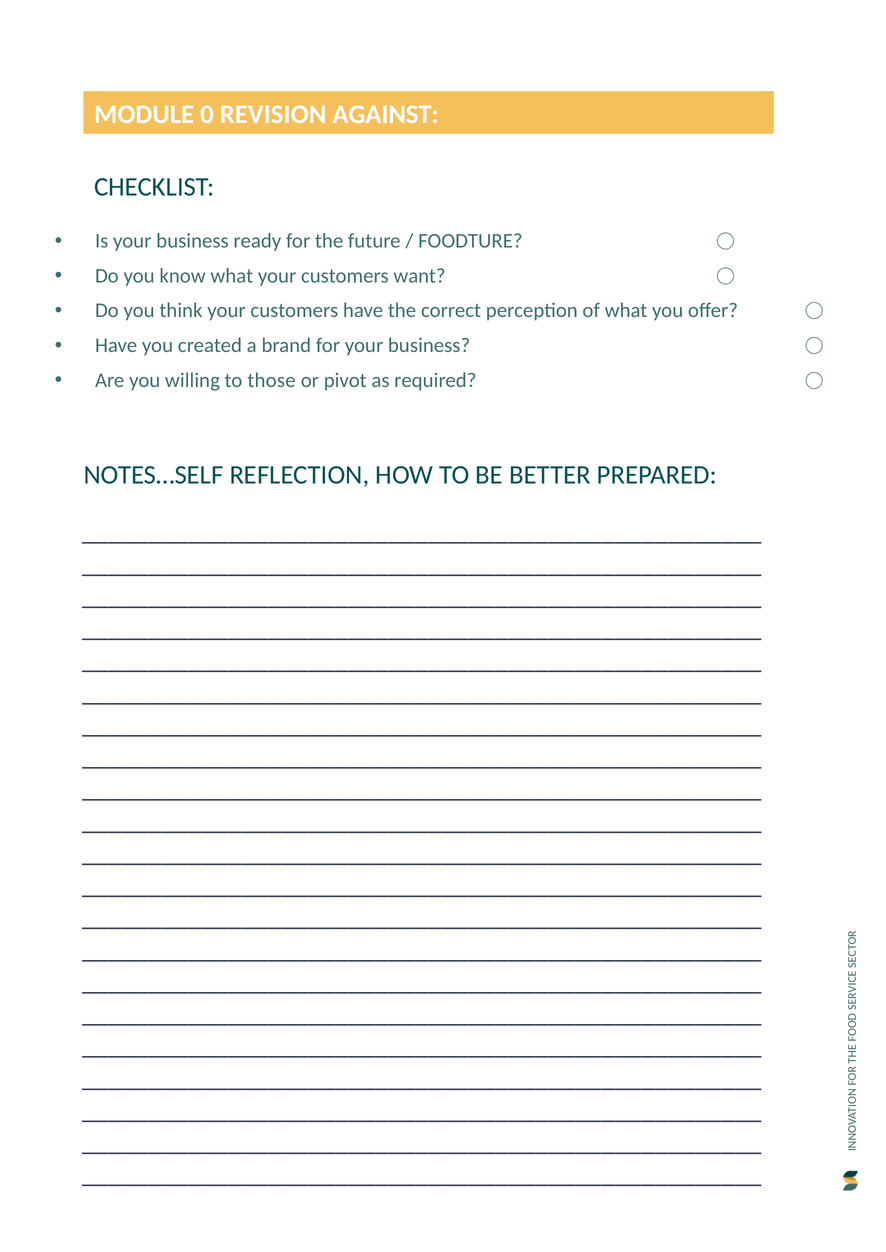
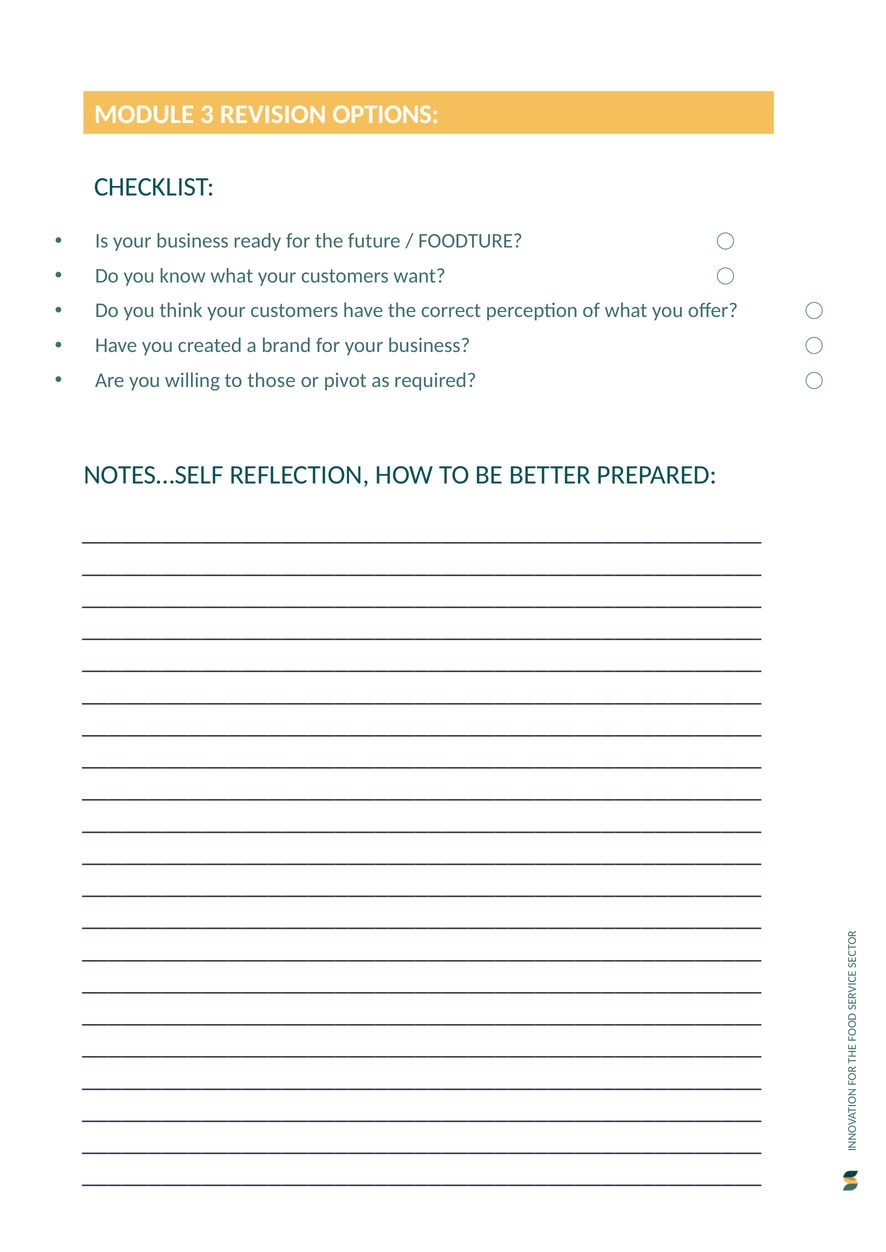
0: 0 -> 3
AGAINST: AGAINST -> OPTIONS
